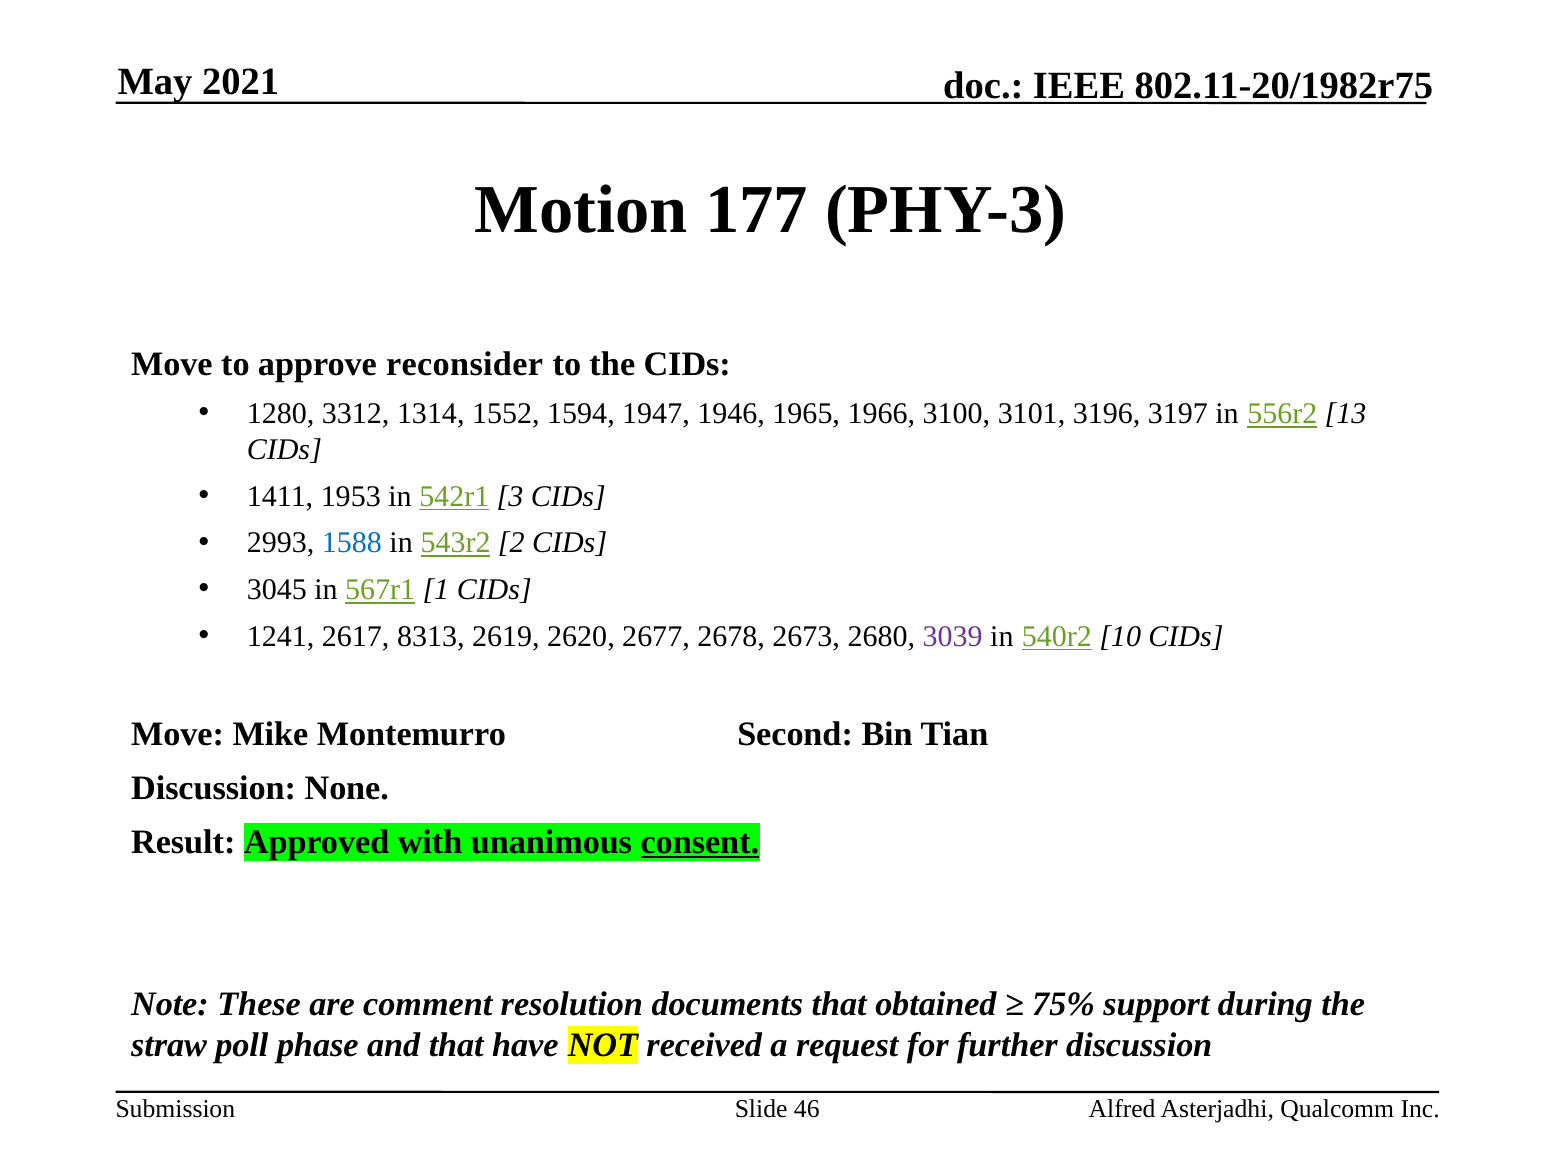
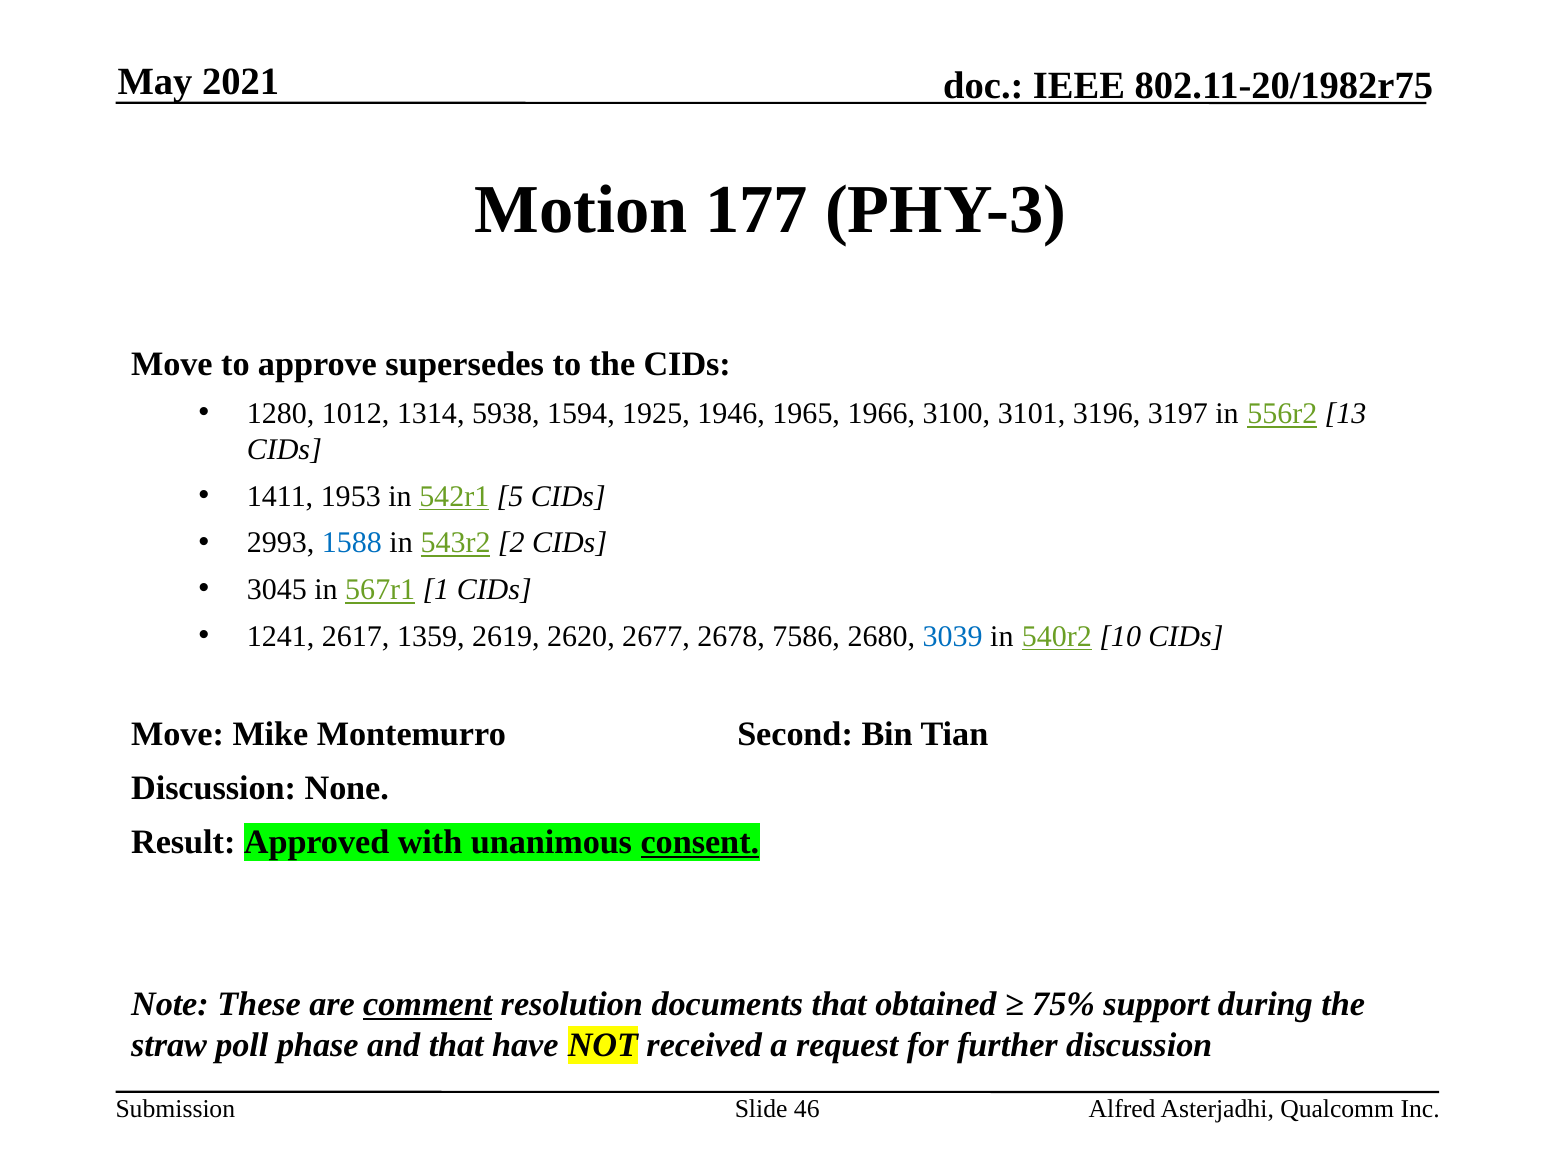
reconsider: reconsider -> supersedes
3312: 3312 -> 1012
1552: 1552 -> 5938
1947: 1947 -> 1925
3: 3 -> 5
8313: 8313 -> 1359
2673: 2673 -> 7586
3039 colour: purple -> blue
comment underline: none -> present
